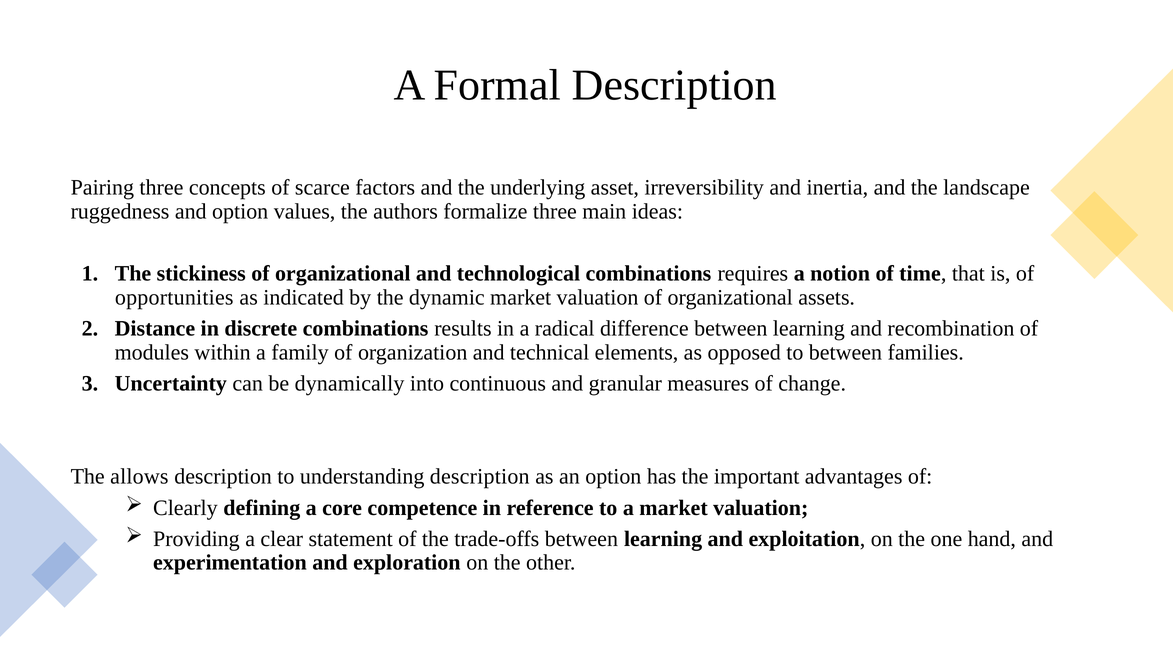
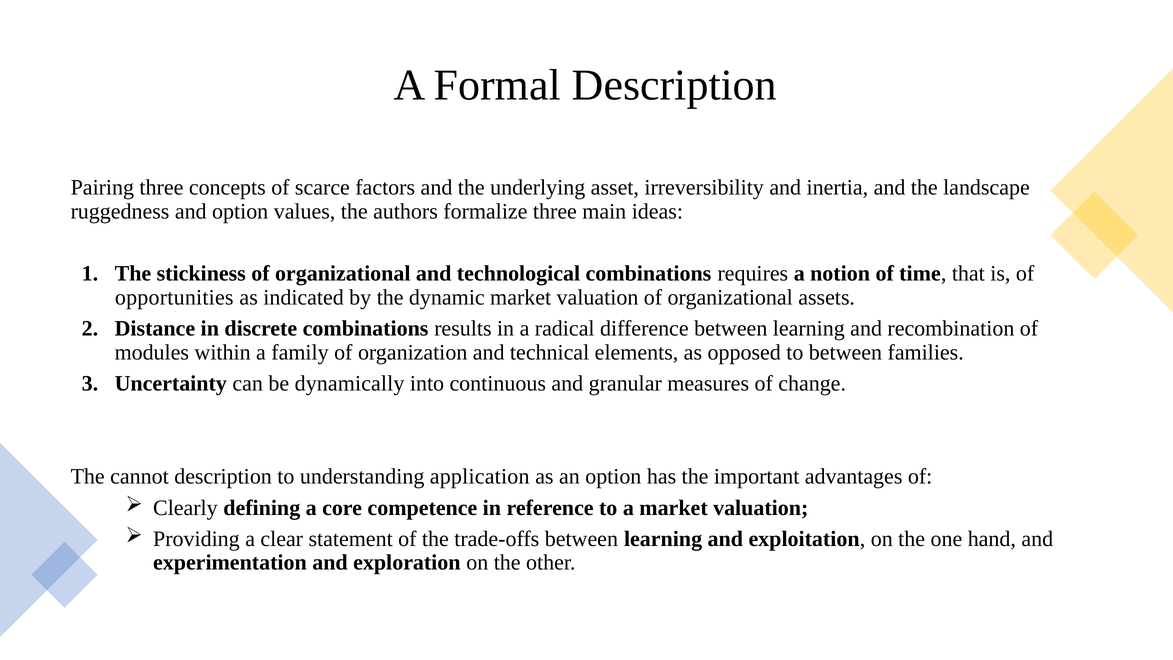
allows: allows -> cannot
understanding description: description -> application
